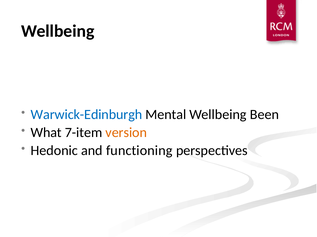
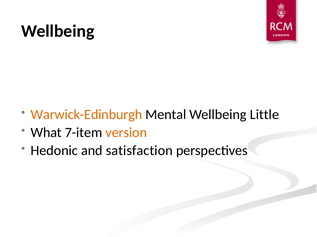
Warwick-Edinburgh colour: blue -> orange
Been: Been -> Little
functioning: functioning -> satisfaction
